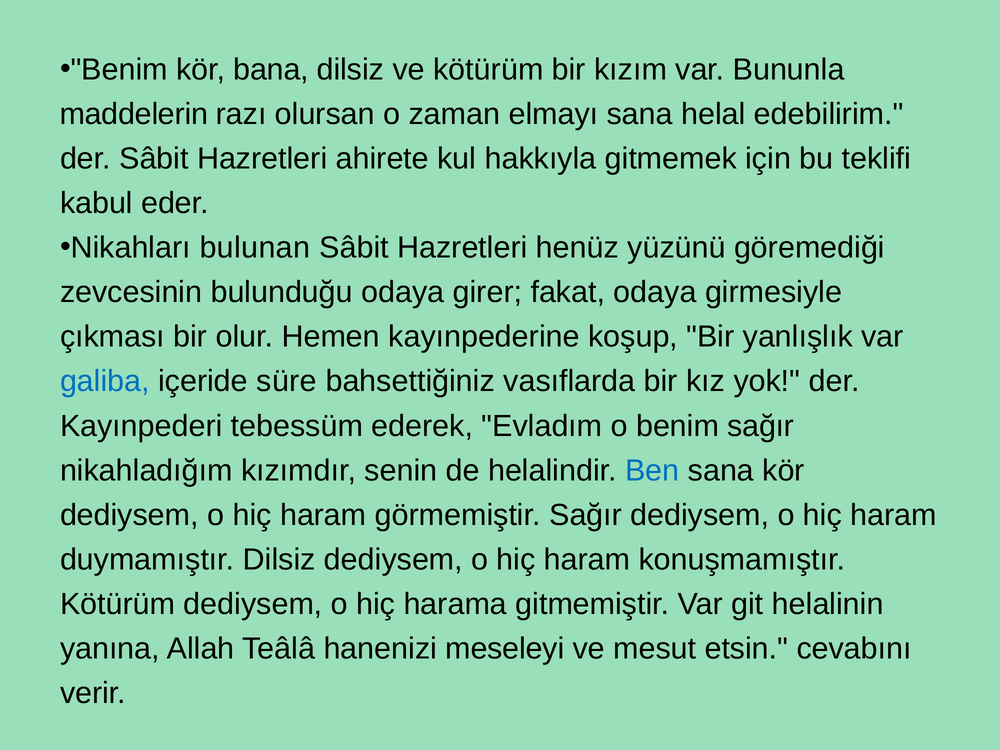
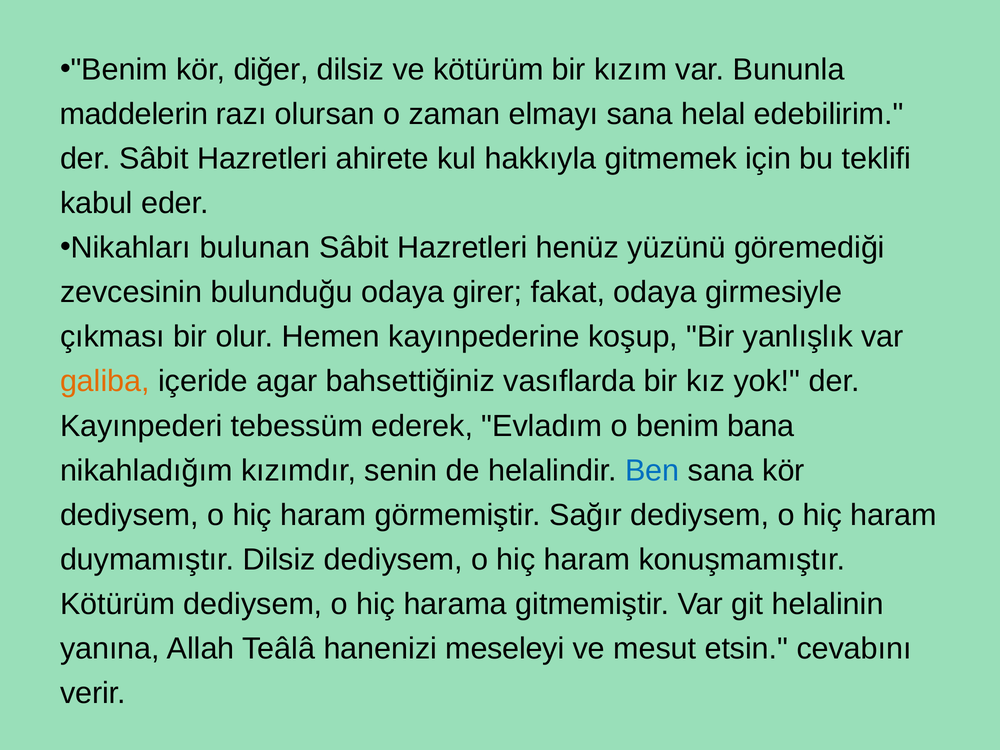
bana: bana -> diğer
galiba colour: blue -> orange
süre: süre -> agar
benim sağır: sağır -> bana
